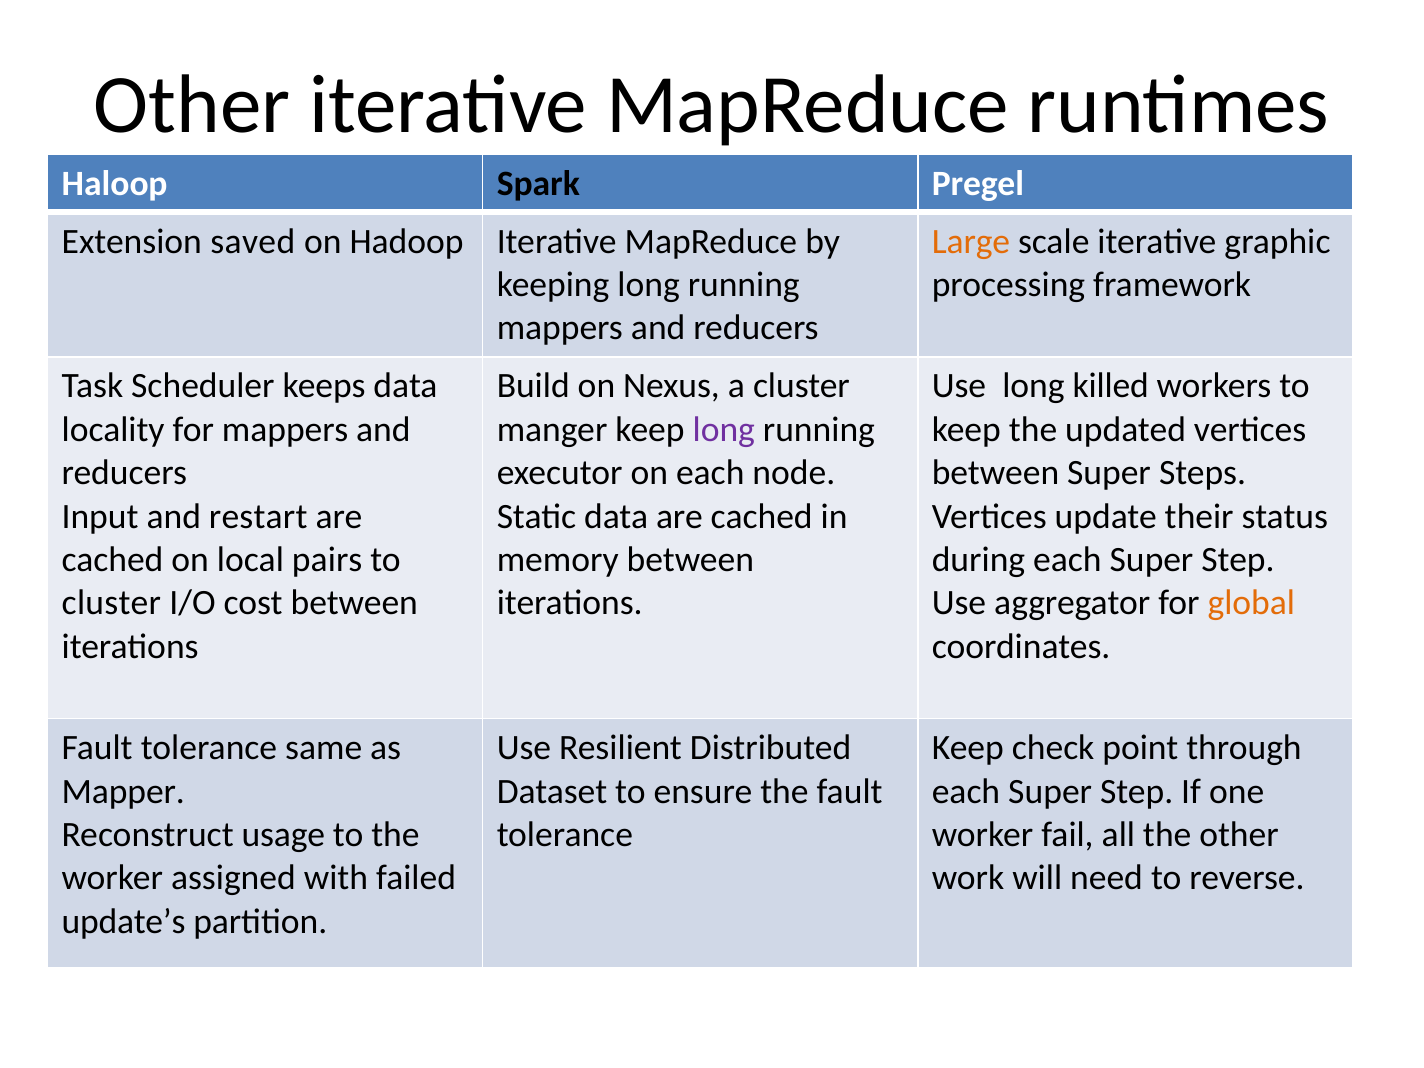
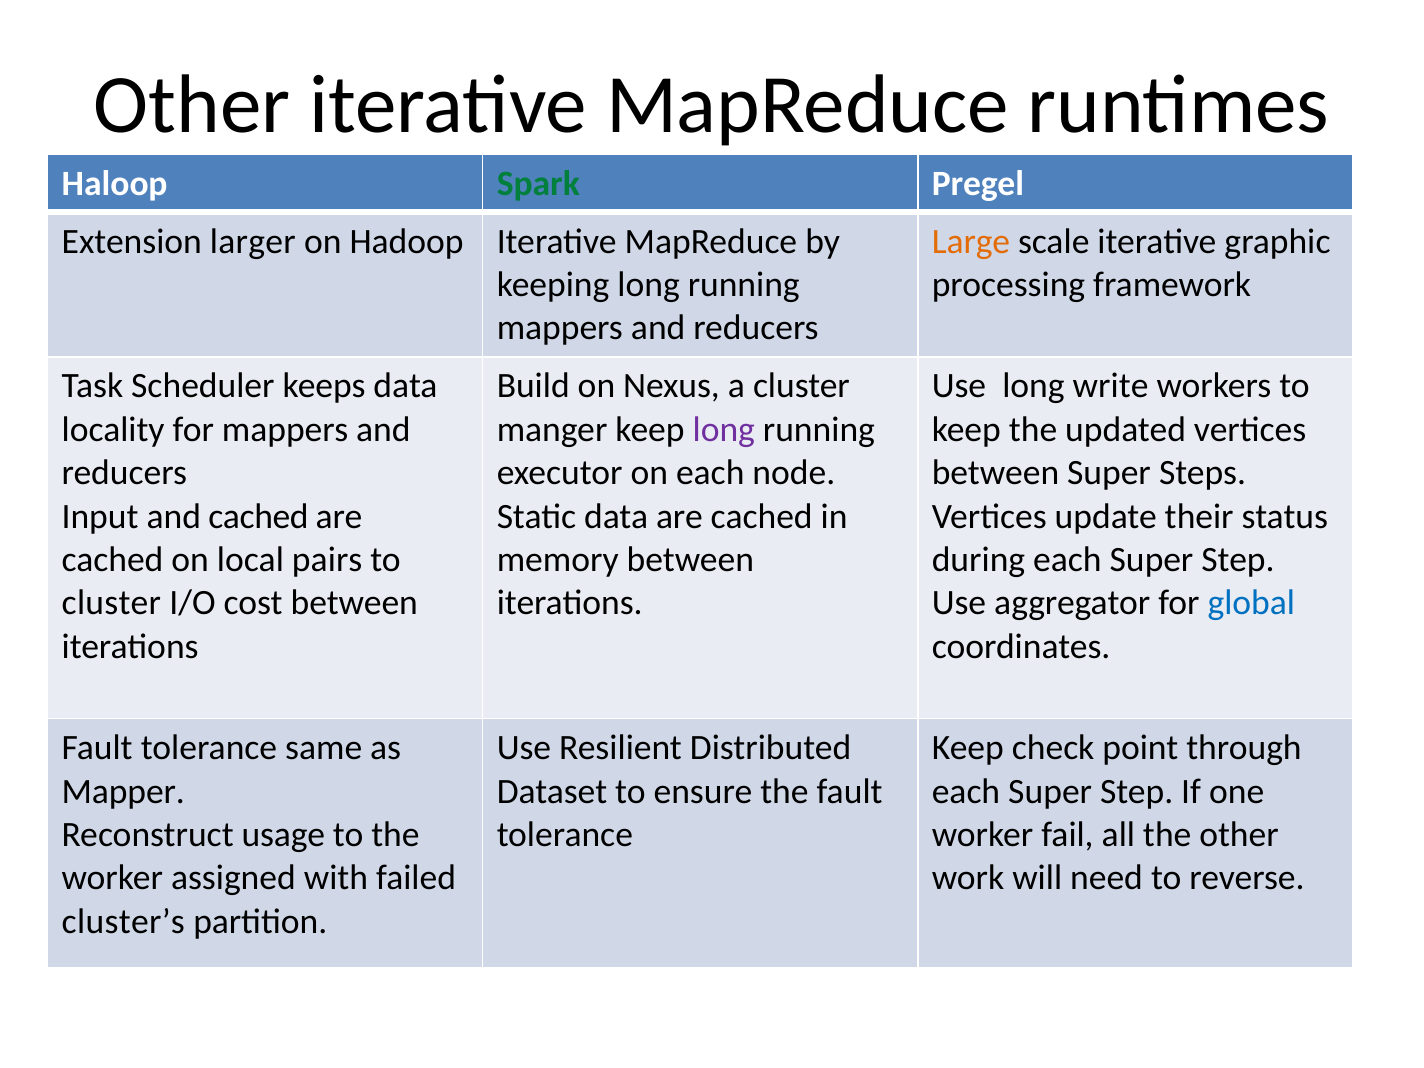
Spark colour: black -> green
saved: saved -> larger
killed: killed -> write
and restart: restart -> cached
global colour: orange -> blue
update’s: update’s -> cluster’s
